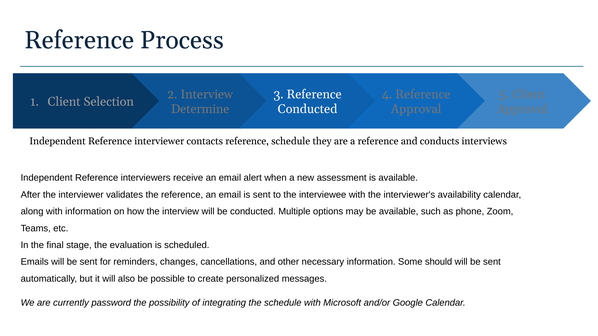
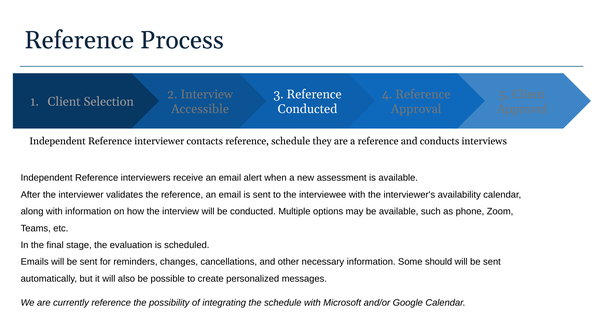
Determine: Determine -> Accessible
currently password: password -> reference
